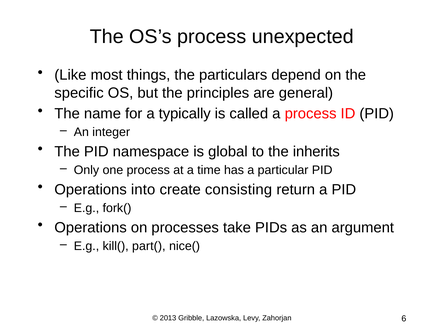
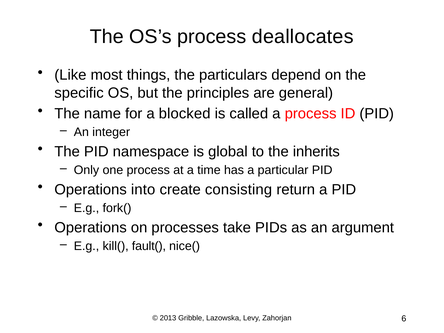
unexpected: unexpected -> deallocates
typically: typically -> blocked
part(: part( -> fault(
